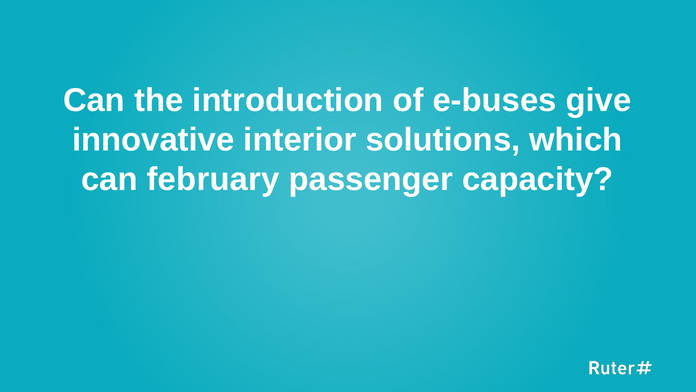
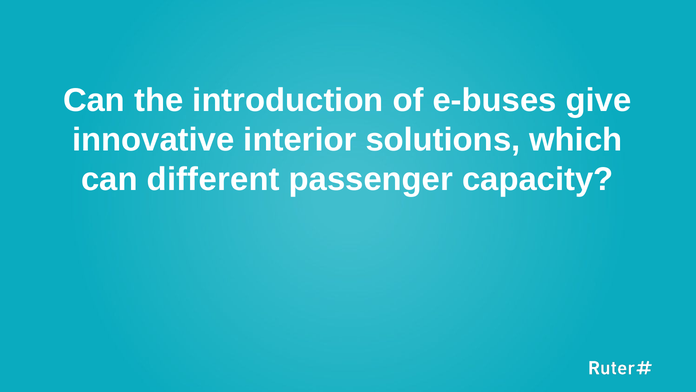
february: february -> different
